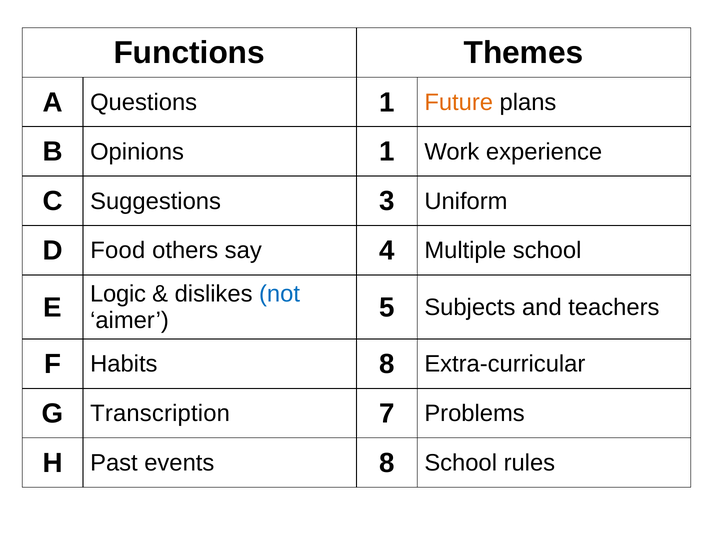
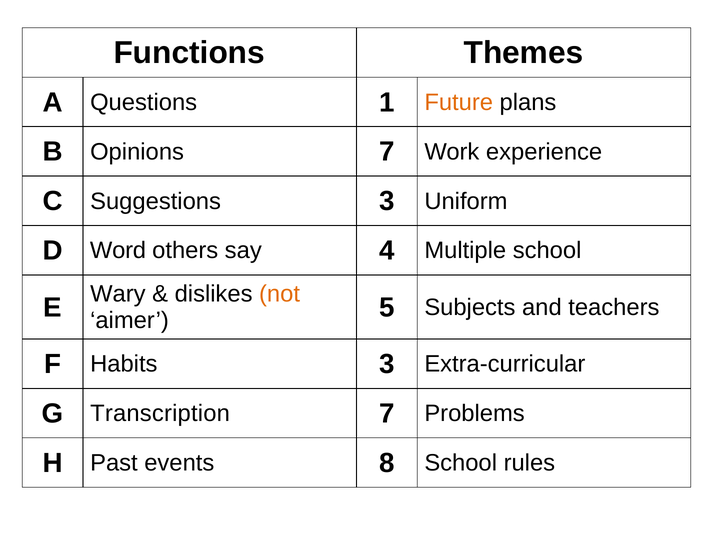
Opinions 1: 1 -> 7
Food: Food -> Word
Logic: Logic -> Wary
not colour: blue -> orange
Habits 8: 8 -> 3
